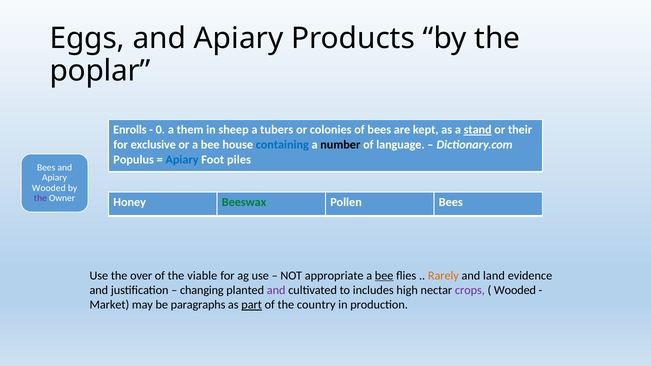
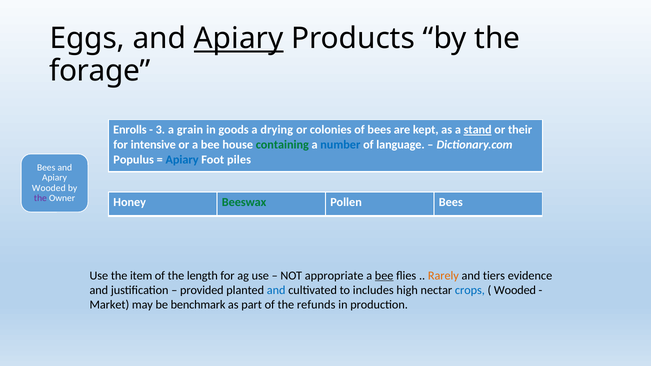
Apiary at (239, 39) underline: none -> present
poplar: poplar -> forage
0: 0 -> 3
them: them -> grain
sheep: sheep -> goods
tubers: tubers -> drying
exclusive: exclusive -> intensive
containing colour: blue -> green
number colour: black -> blue
over: over -> item
viable: viable -> length
land: land -> tiers
changing: changing -> provided
and at (276, 290) colour: purple -> blue
crops colour: purple -> blue
paragraphs: paragraphs -> benchmark
part underline: present -> none
country: country -> refunds
